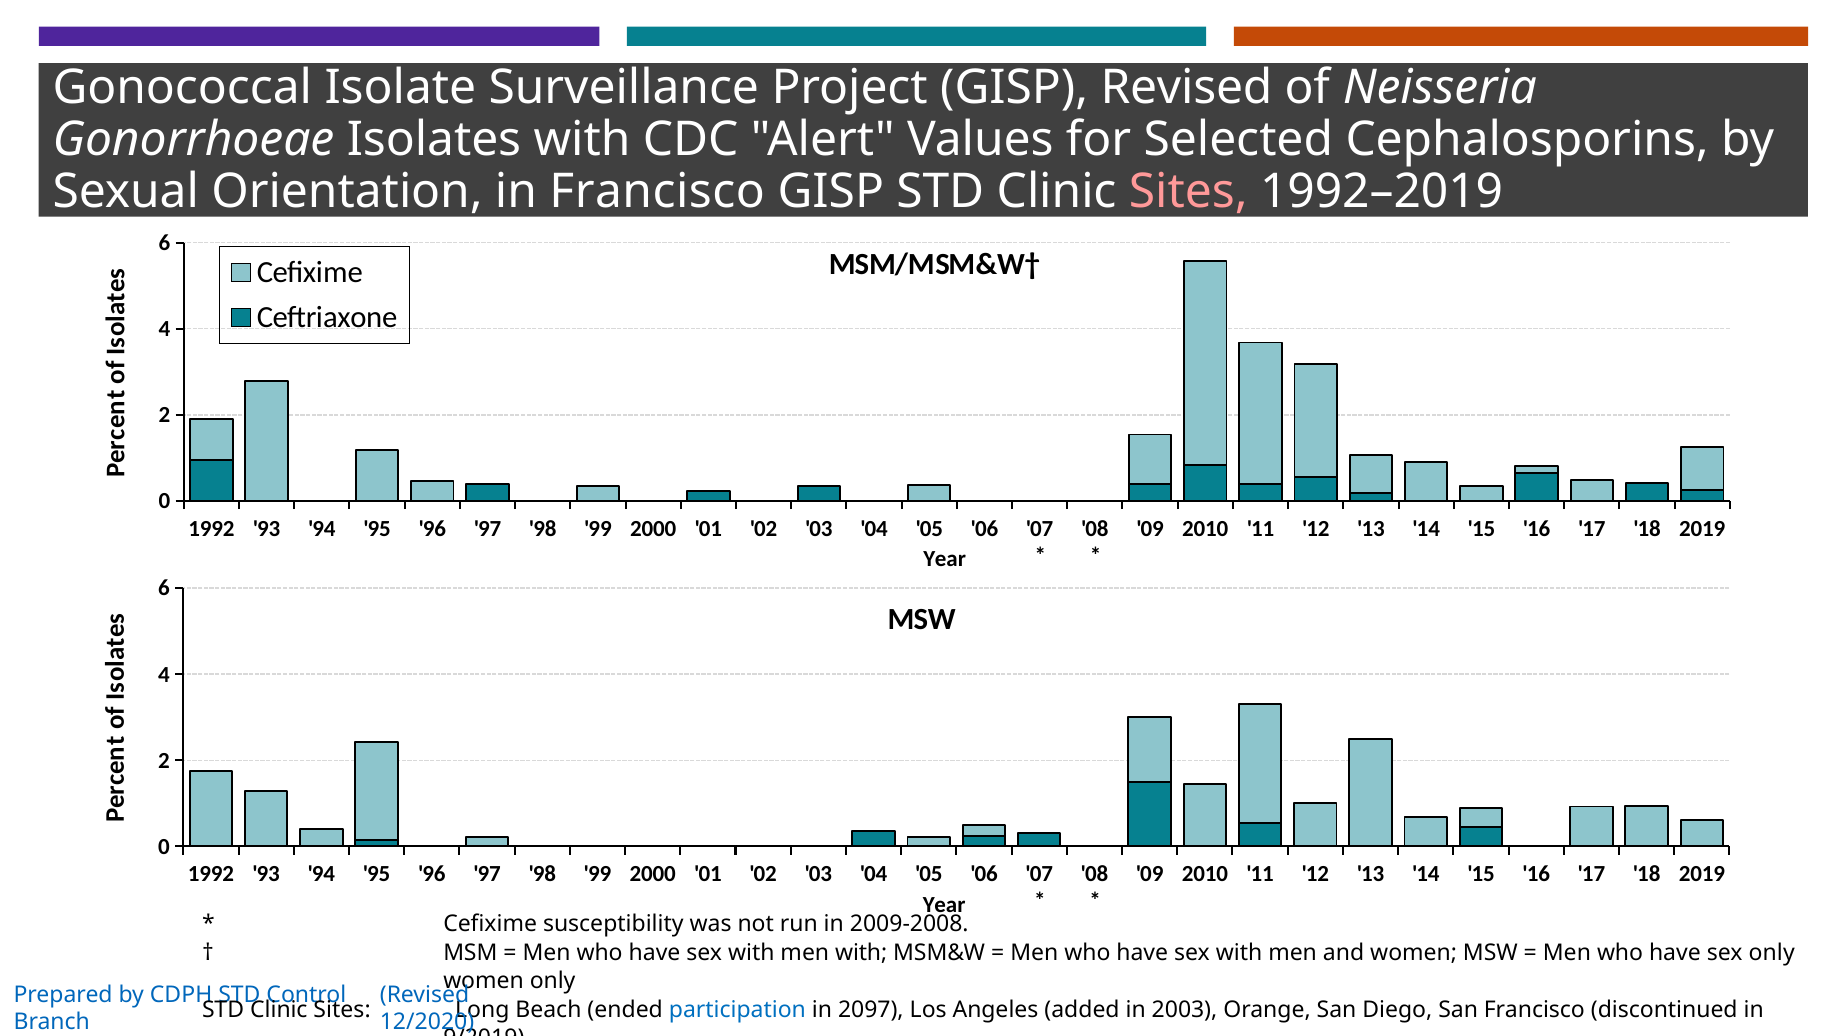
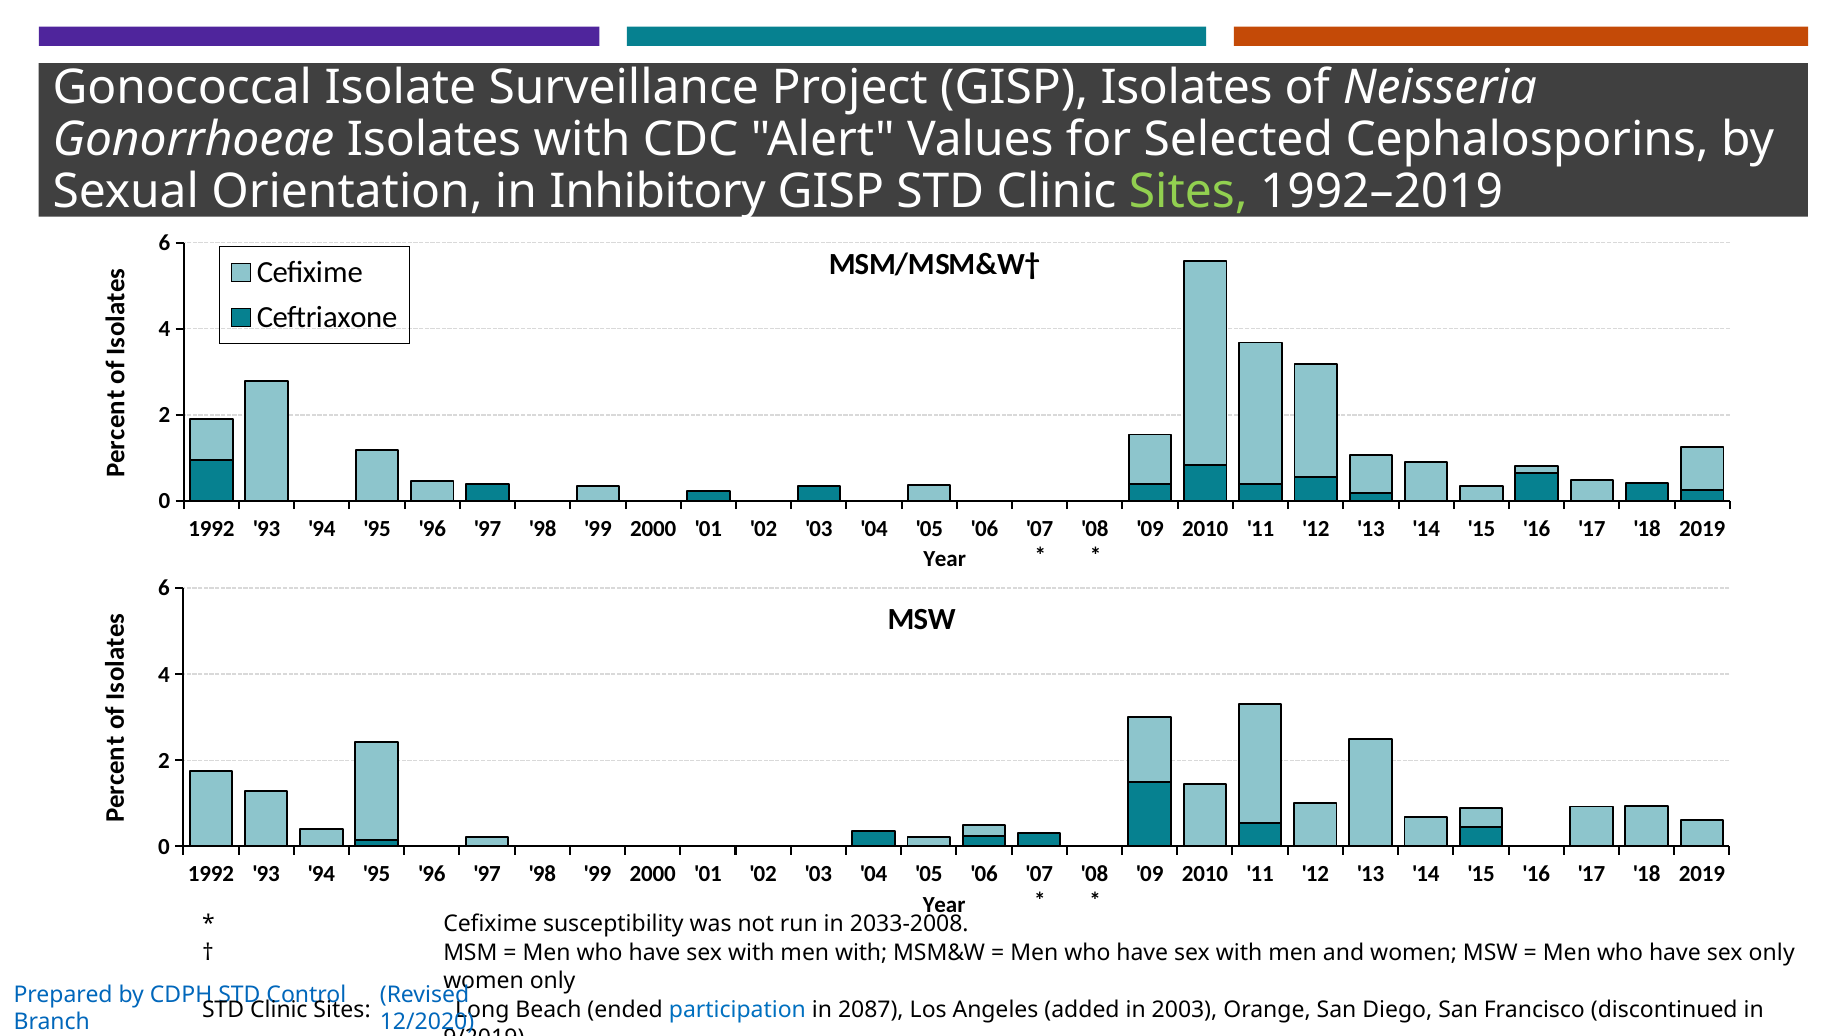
GISP Revised: Revised -> Isolates
in Francisco: Francisco -> Inhibitory
Sites at (1188, 191) colour: pink -> light green
2009-2008: 2009-2008 -> 2033-2008
2097: 2097 -> 2087
